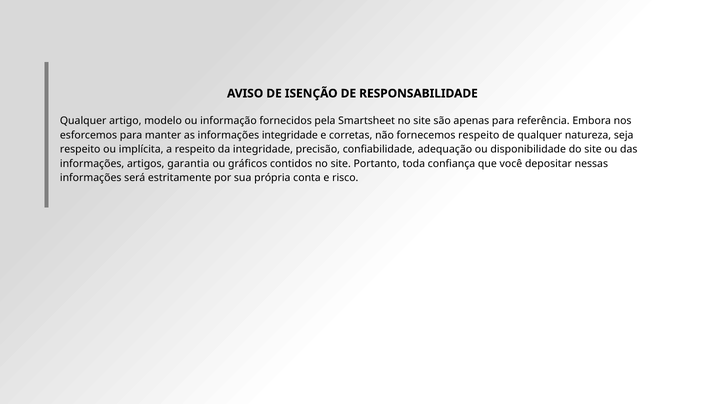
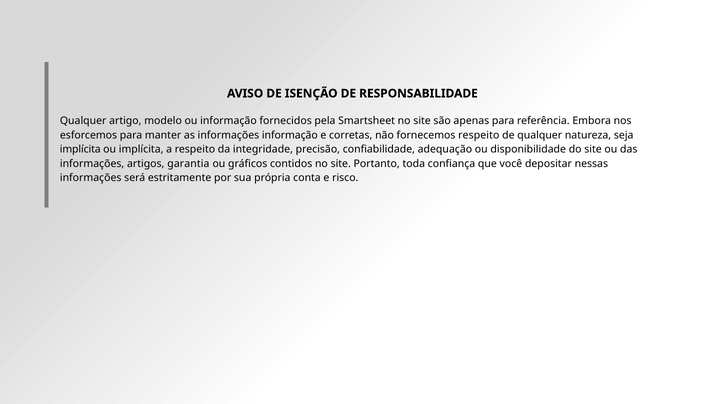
informações integridade: integridade -> informação
respeito at (80, 150): respeito -> implícita
